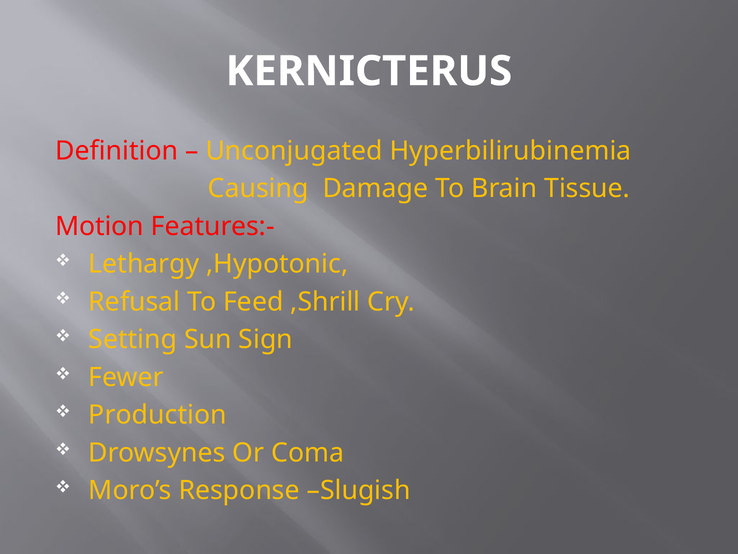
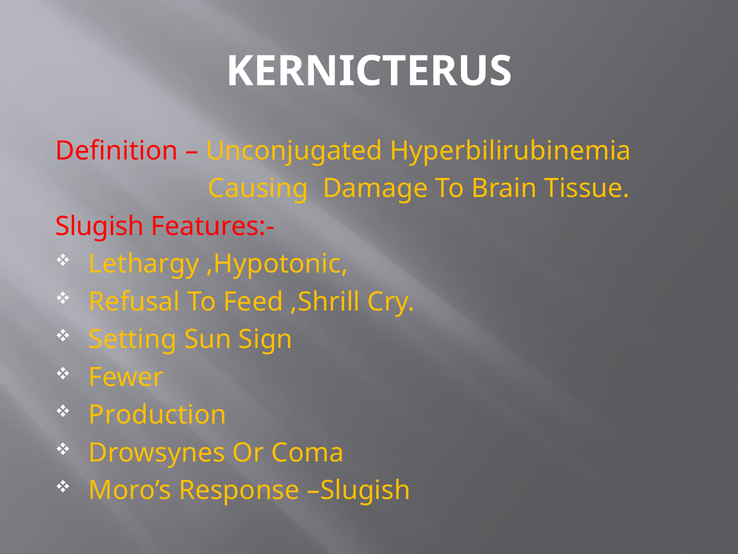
Motion at (100, 226): Motion -> Slugish
